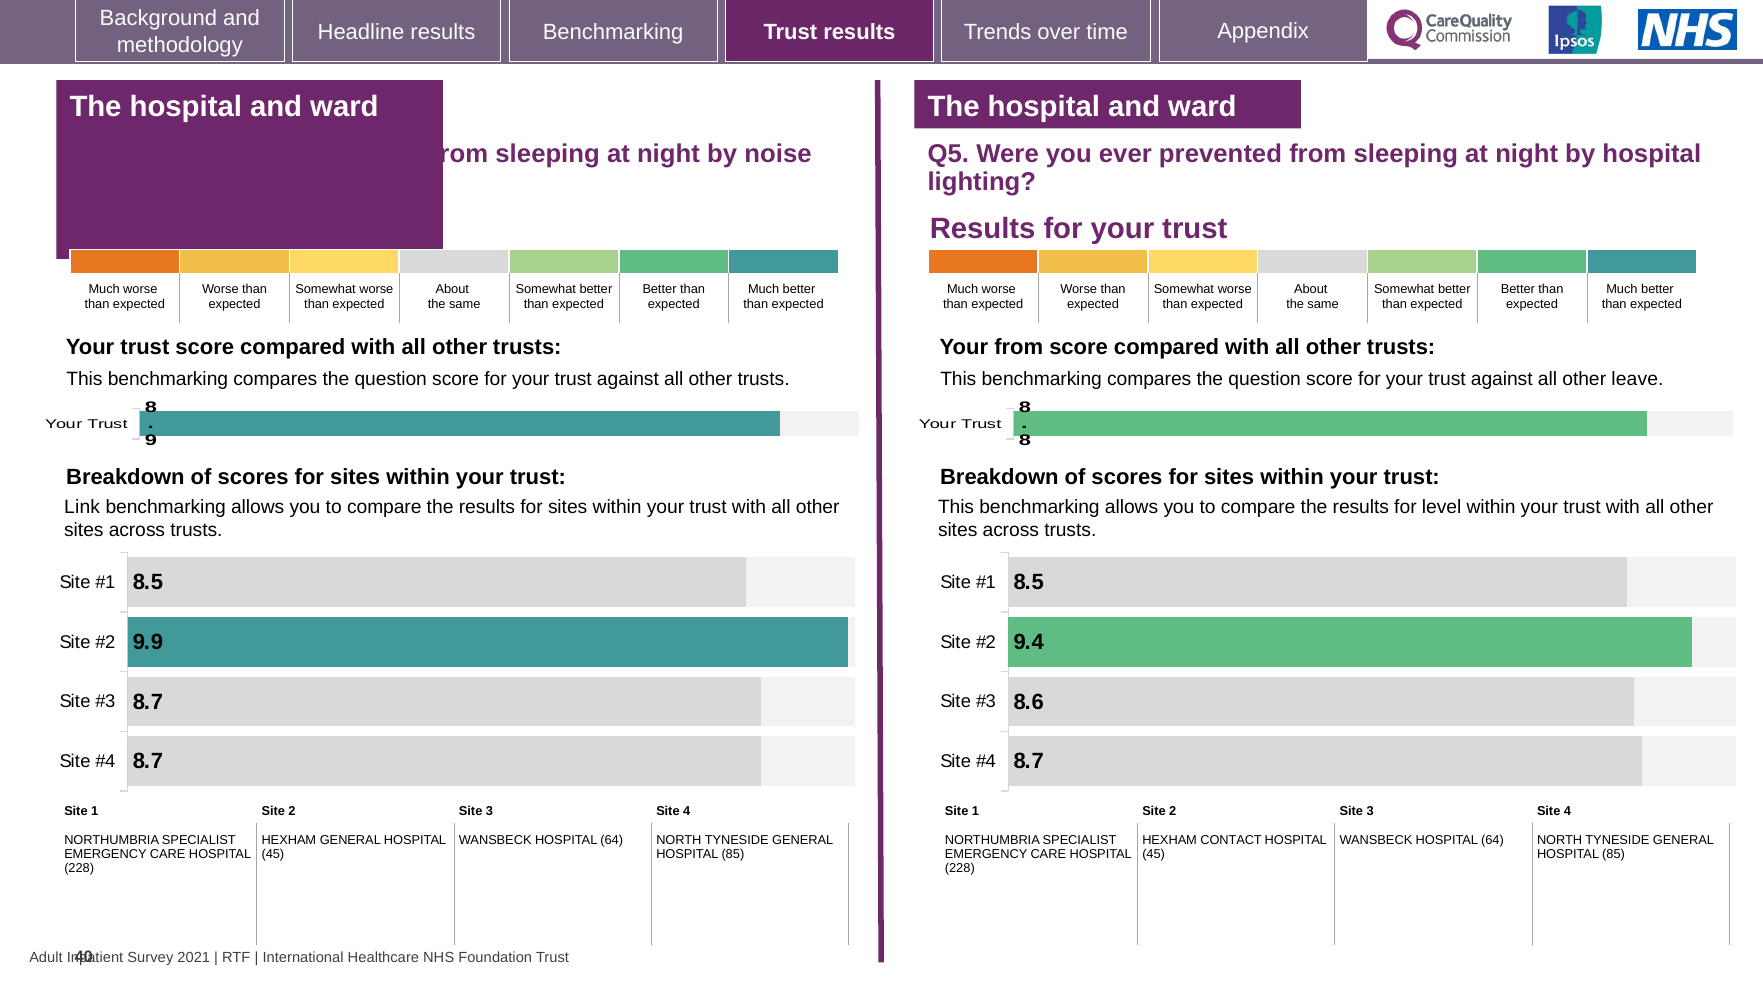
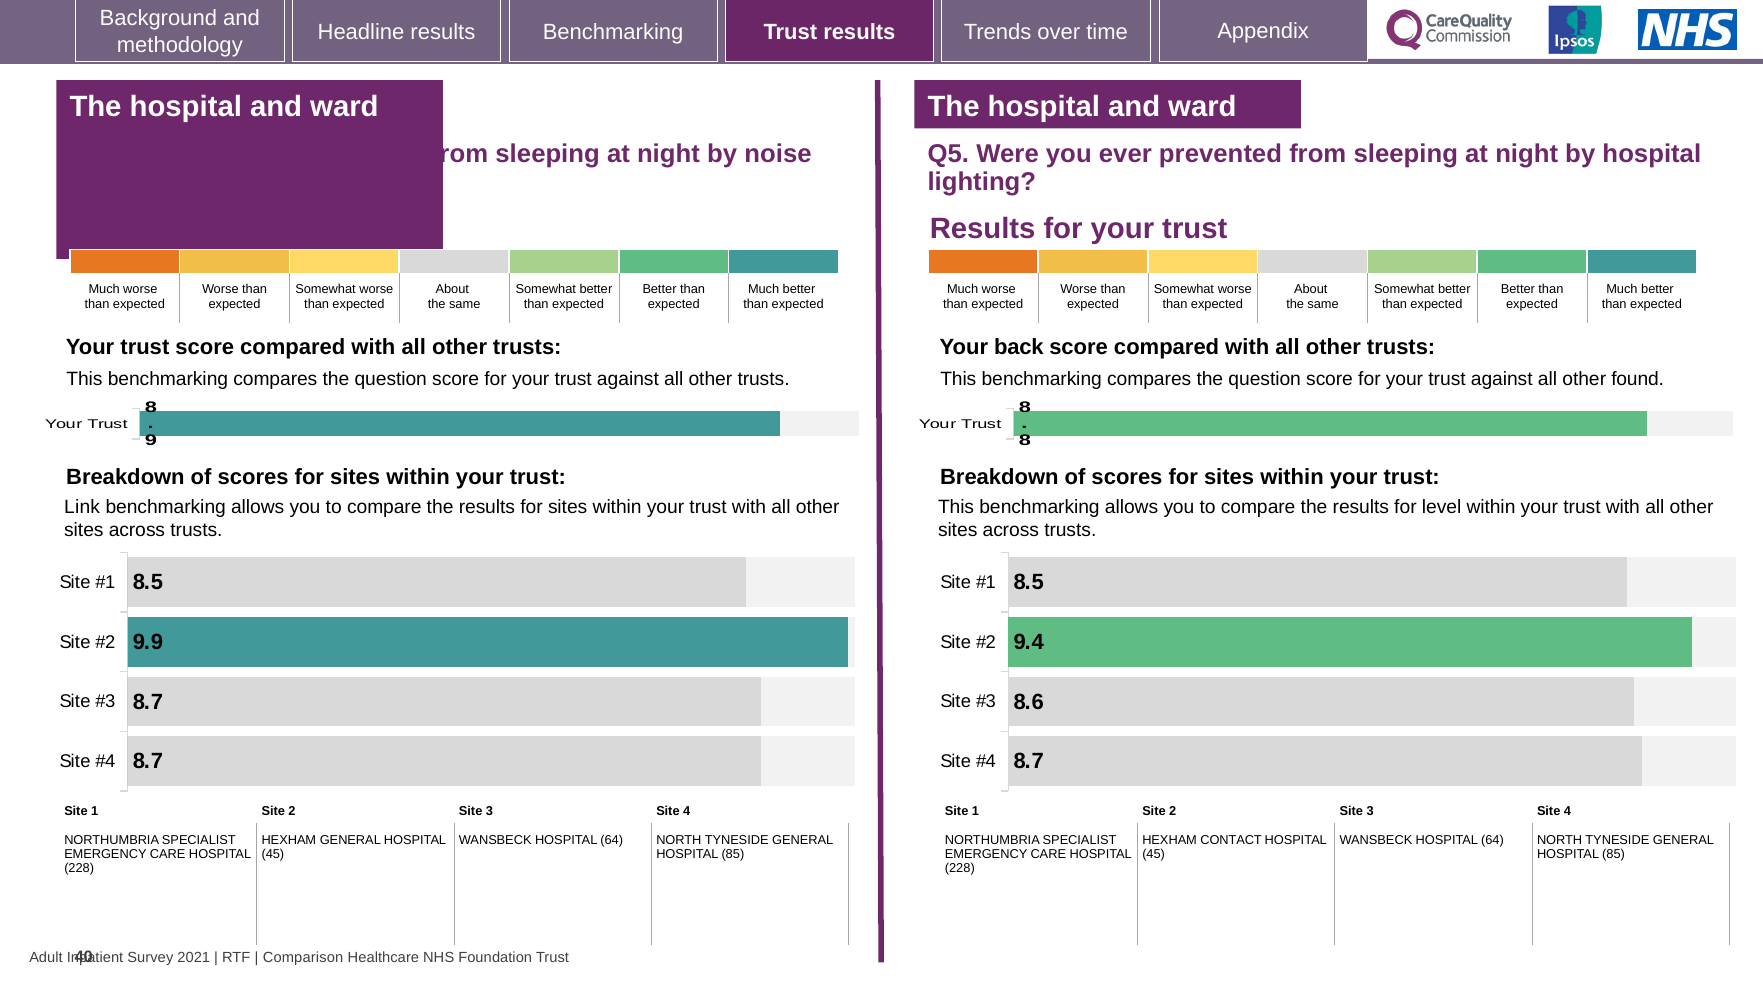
Your from: from -> back
leave: leave -> found
International: International -> Comparison
